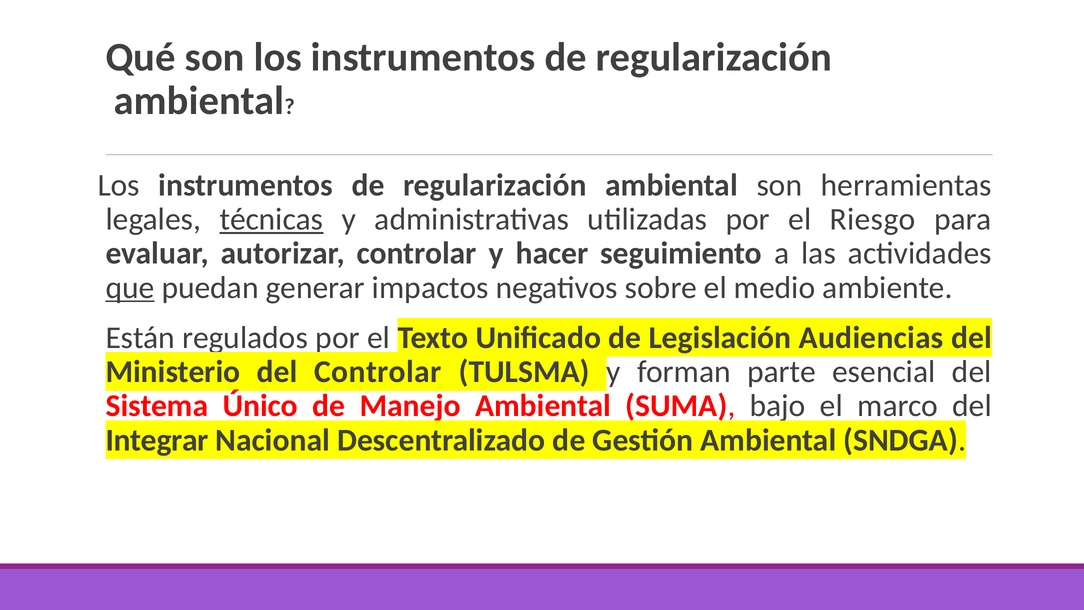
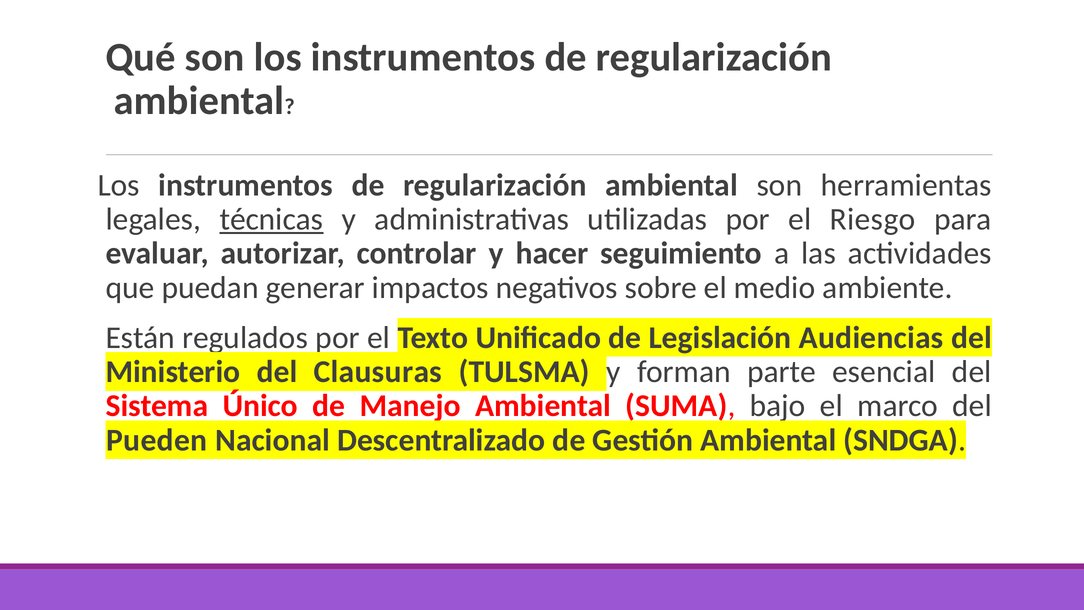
que underline: present -> none
del Controlar: Controlar -> Clausuras
Integrar: Integrar -> Pueden
